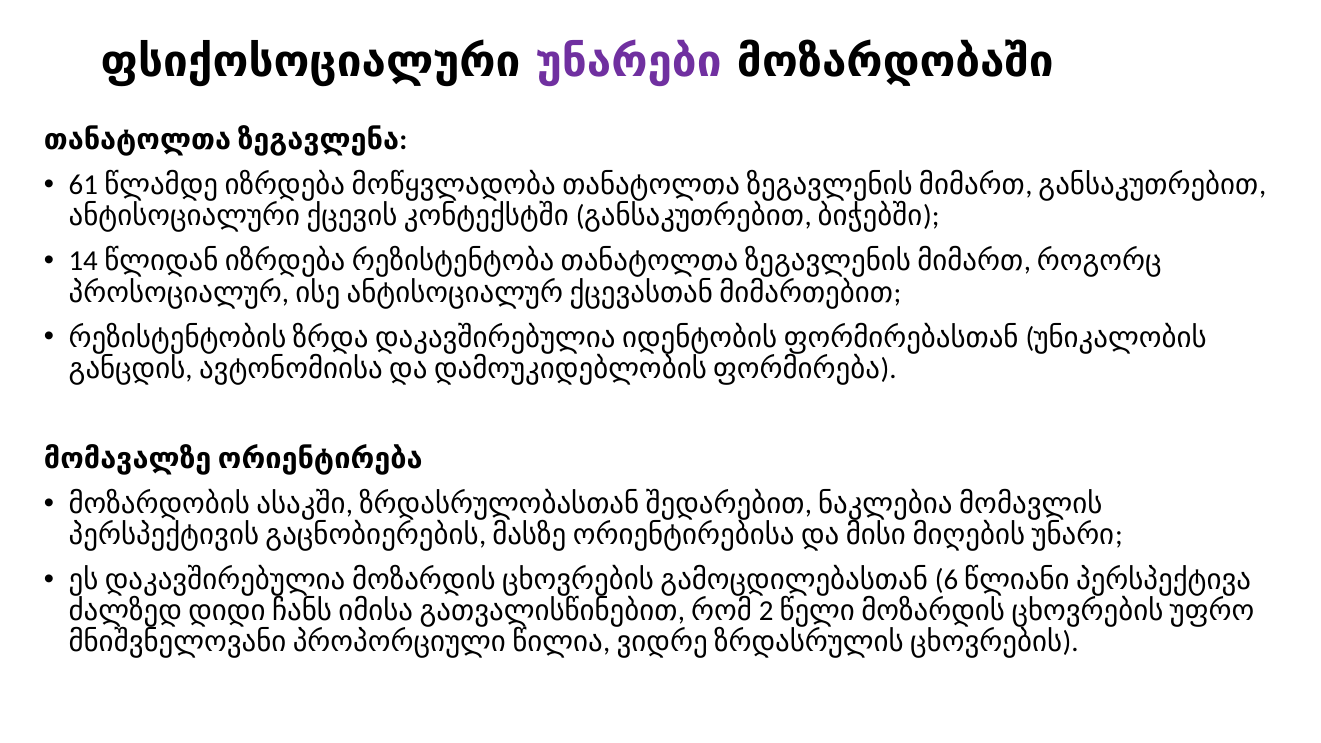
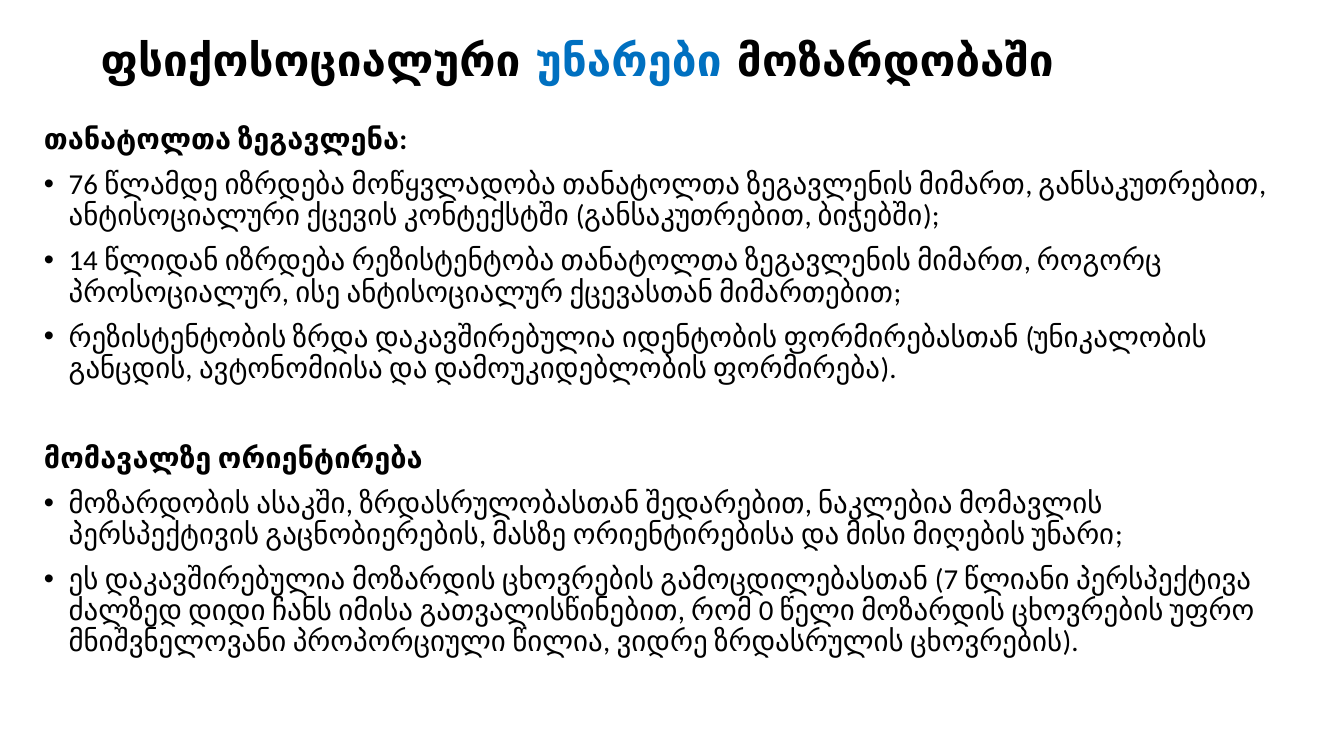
უნარები colour: purple -> blue
61: 61 -> 76
6: 6 -> 7
2: 2 -> 0
